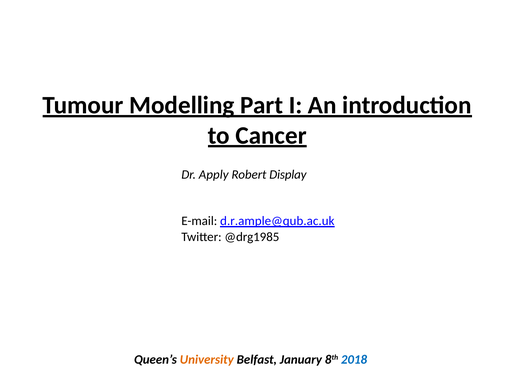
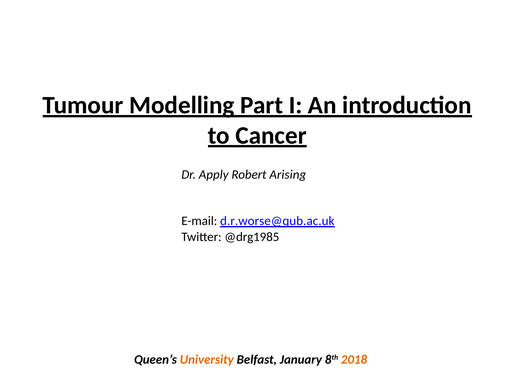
Display: Display -> Arising
d.r.ample@qub.ac.uk: d.r.ample@qub.ac.uk -> d.r.worse@qub.ac.uk
2018 colour: blue -> orange
